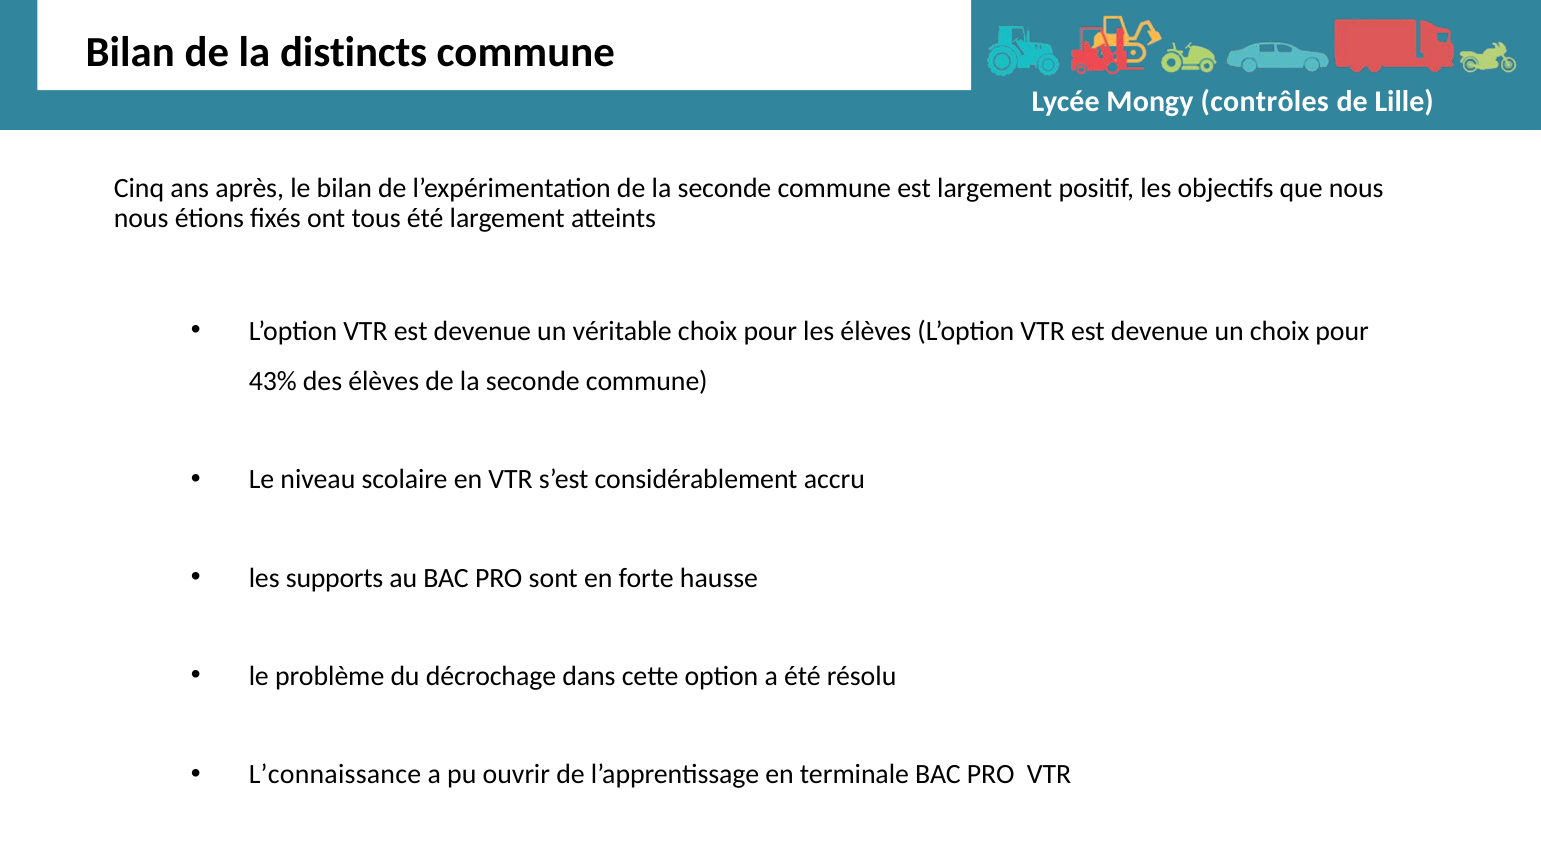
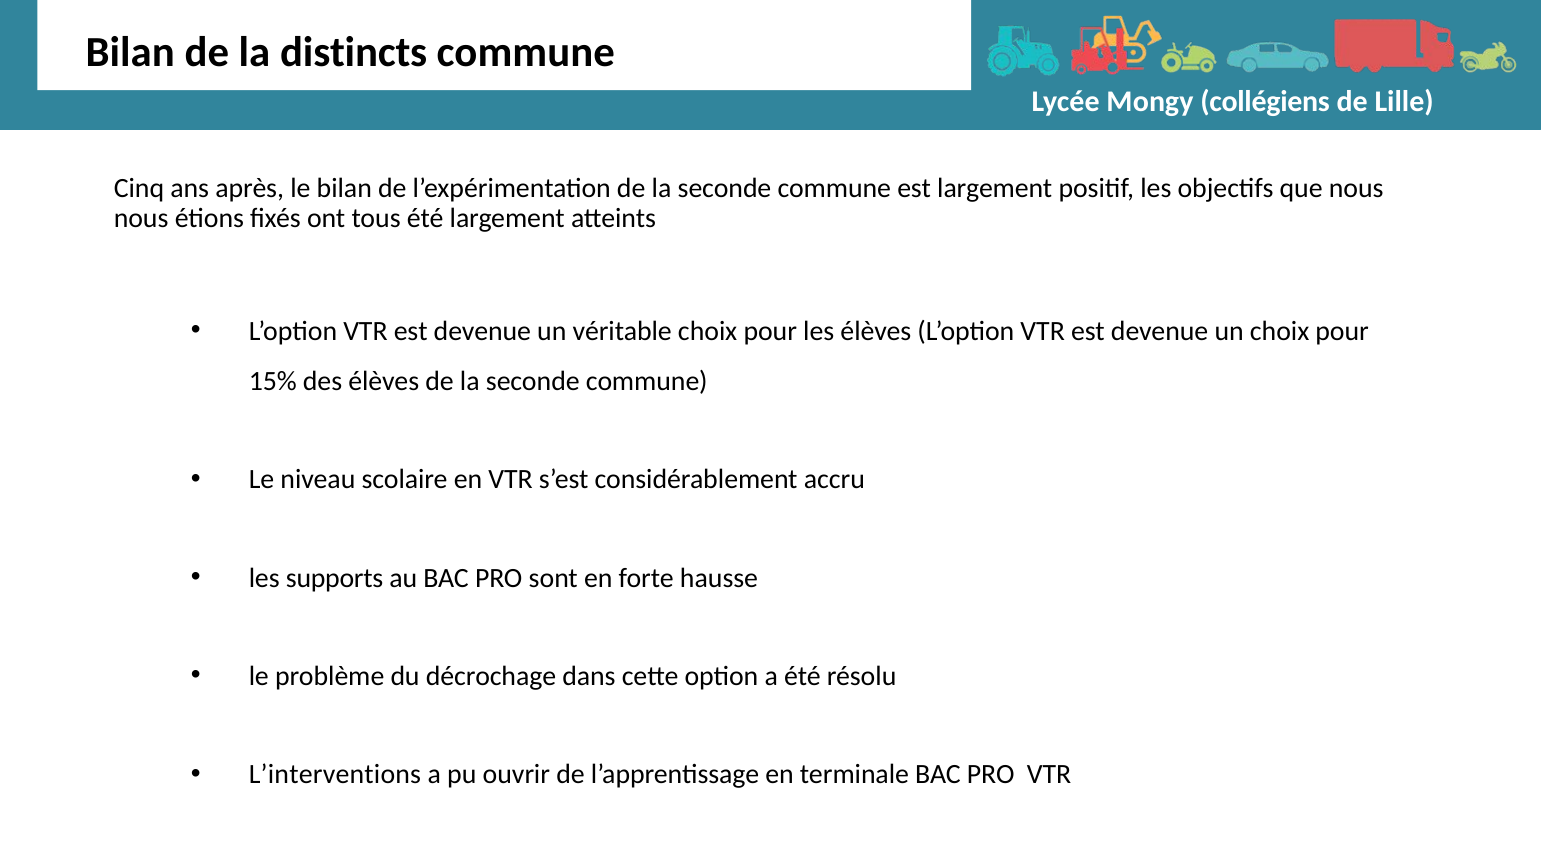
contrôles: contrôles -> collégiens
43%: 43% -> 15%
L’connaissance: L’connaissance -> L’interventions
